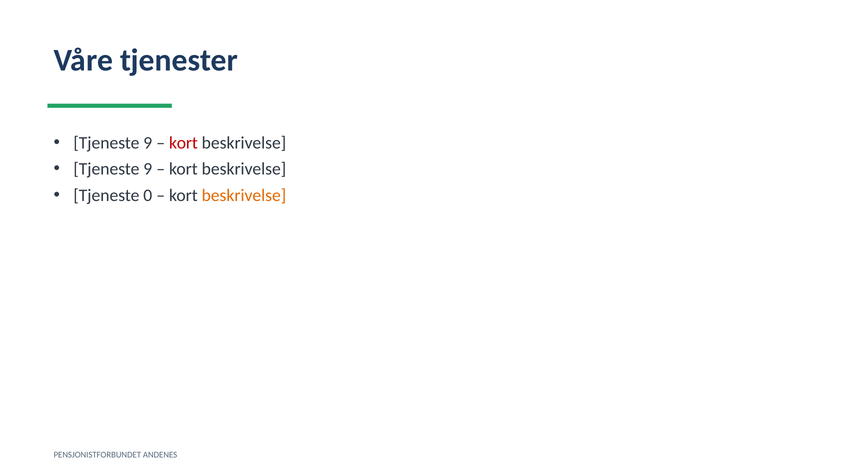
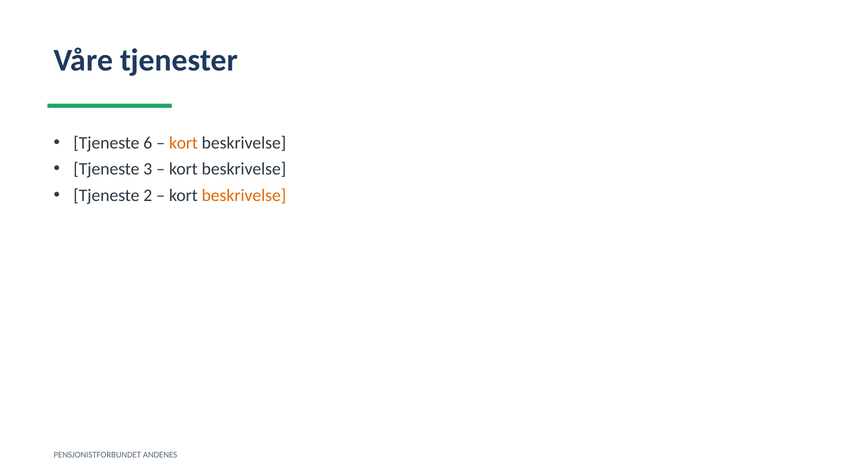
9 at (148, 143): 9 -> 6
kort at (183, 143) colour: red -> orange
9 at (148, 169): 9 -> 3
0: 0 -> 2
